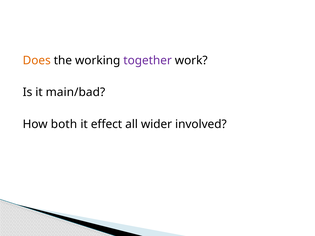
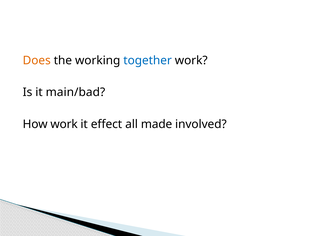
together colour: purple -> blue
How both: both -> work
wider: wider -> made
